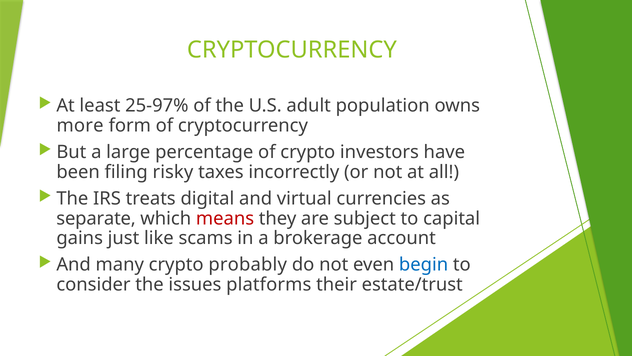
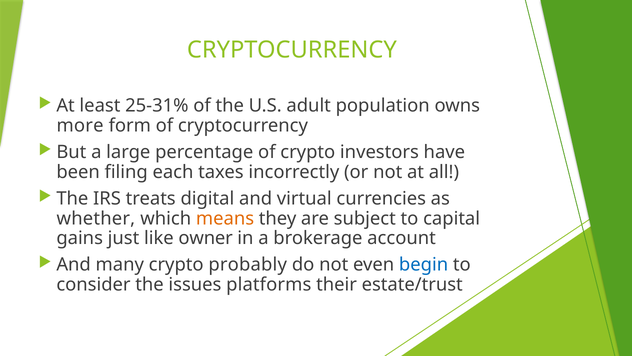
25-97%: 25-97% -> 25-31%
risky: risky -> each
separate: separate -> whether
means colour: red -> orange
scams: scams -> owner
